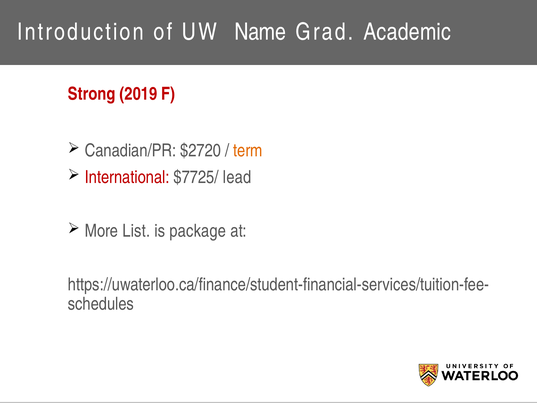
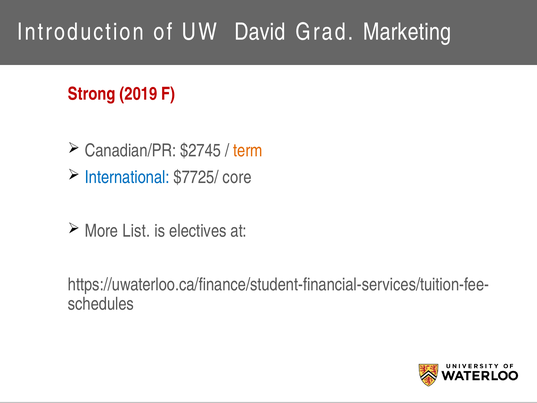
Name: Name -> David
Academic: Academic -> Marketing
$2720: $2720 -> $2745
International colour: red -> blue
lead: lead -> core
package: package -> electives
